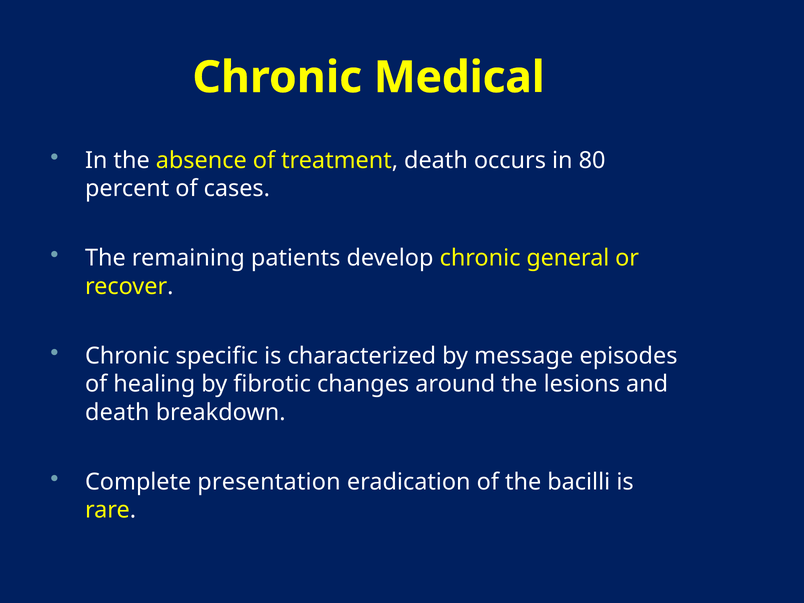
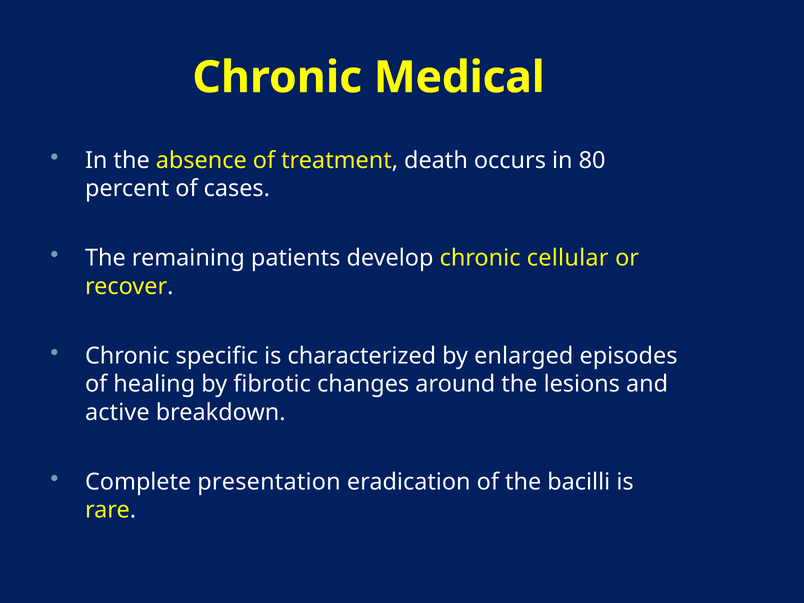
general: general -> cellular
message: message -> enlarged
death at (117, 412): death -> active
